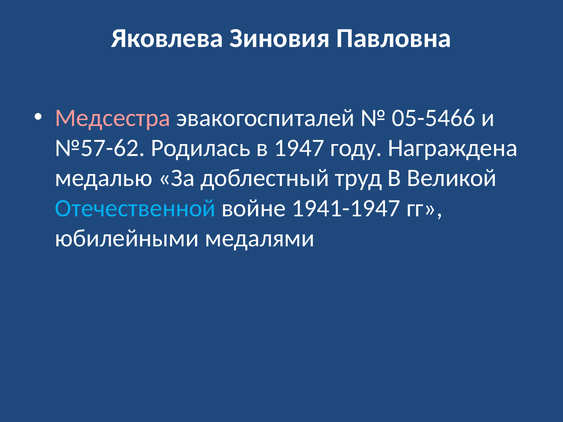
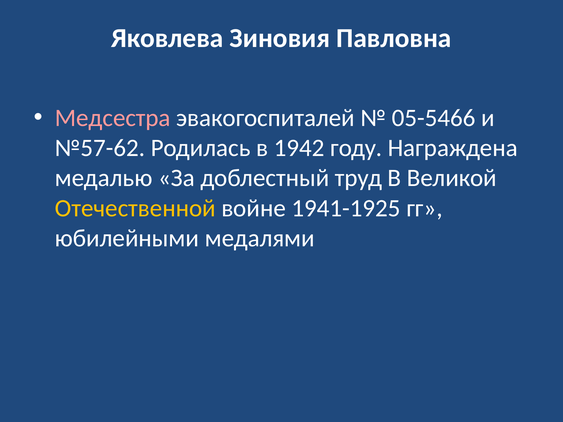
1947: 1947 -> 1942
Отечественной colour: light blue -> yellow
1941-1947: 1941-1947 -> 1941-1925
